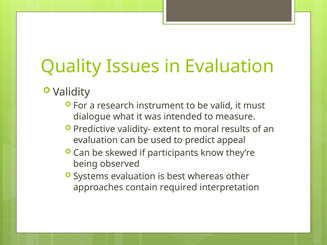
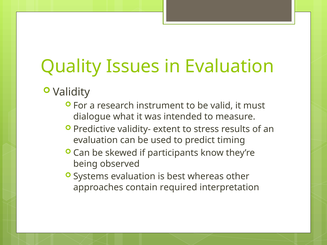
moral: moral -> stress
appeal: appeal -> timing
